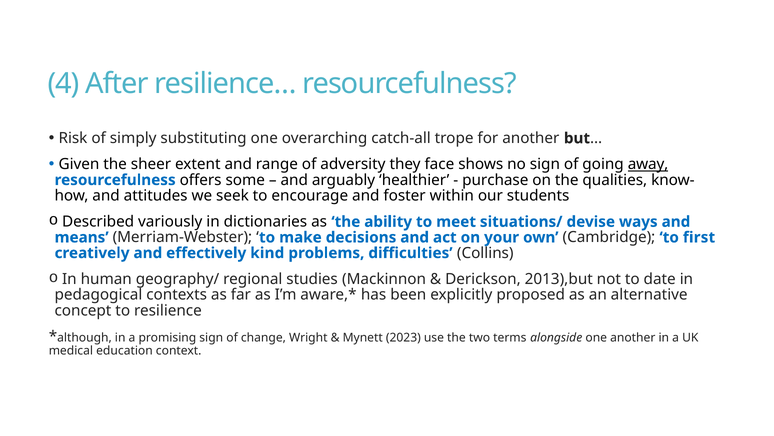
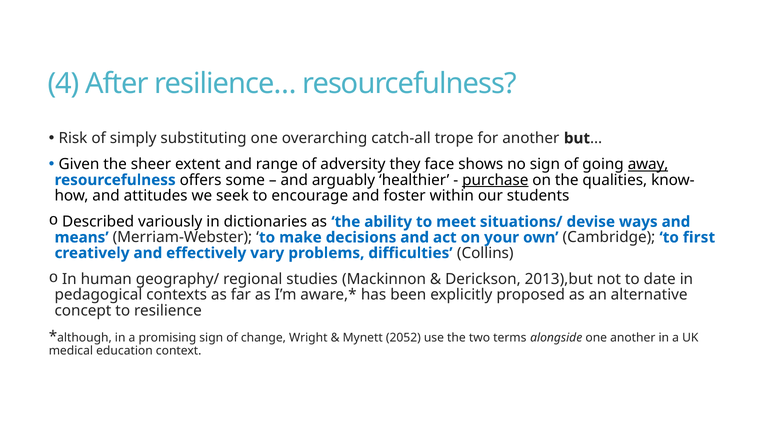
purchase underline: none -> present
kind: kind -> vary
2023: 2023 -> 2052
